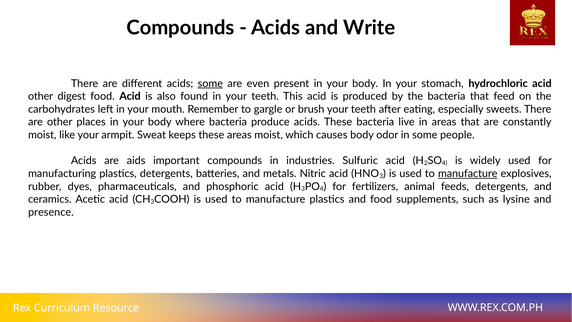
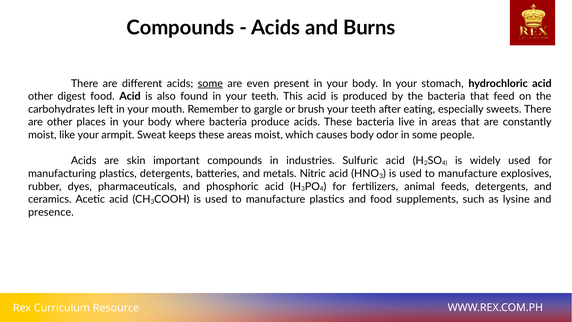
Write: Write -> Burns
aids: aids -> skin
manufacture at (468, 173) underline: present -> none
